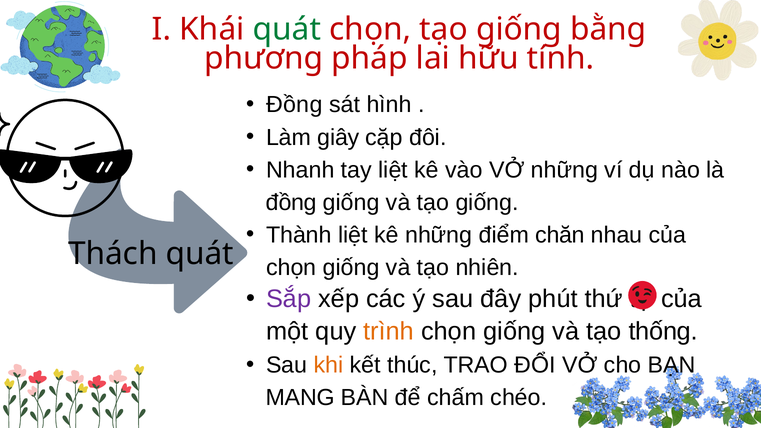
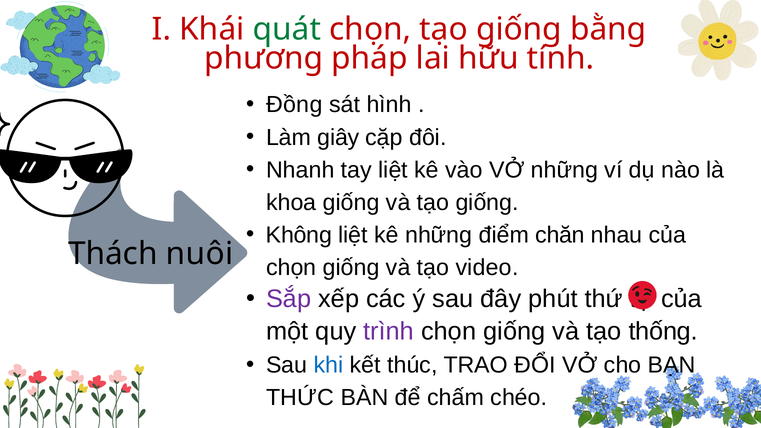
đồng at (291, 203): đồng -> khoa
Thành: Thành -> Không
Thách quát: quát -> nuôi
nhiên: nhiên -> video
trình colour: orange -> purple
khi colour: orange -> blue
MANG: MANG -> THỨC
